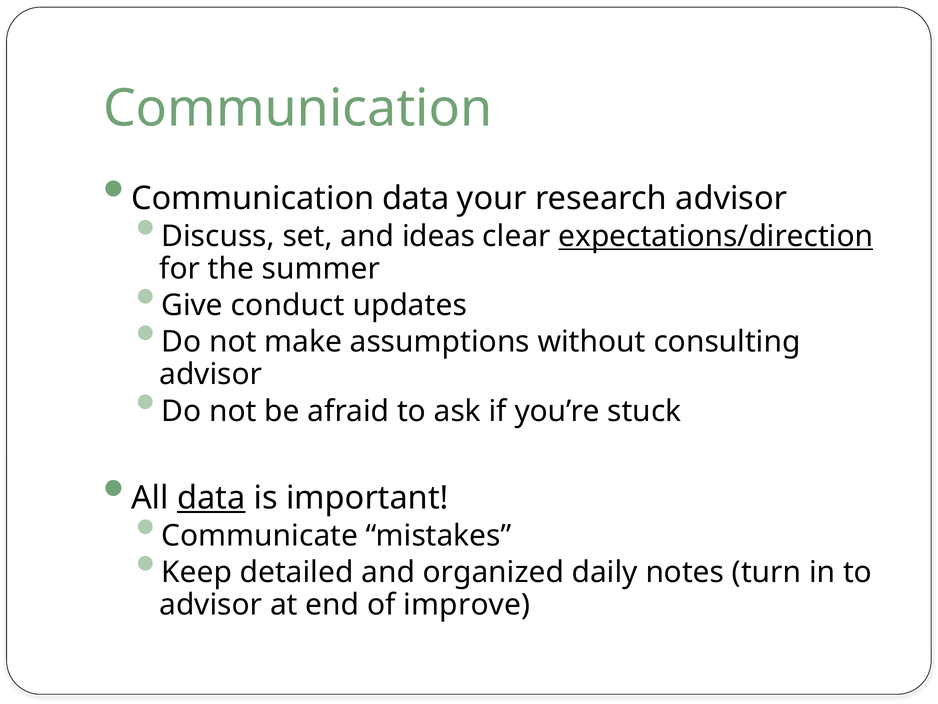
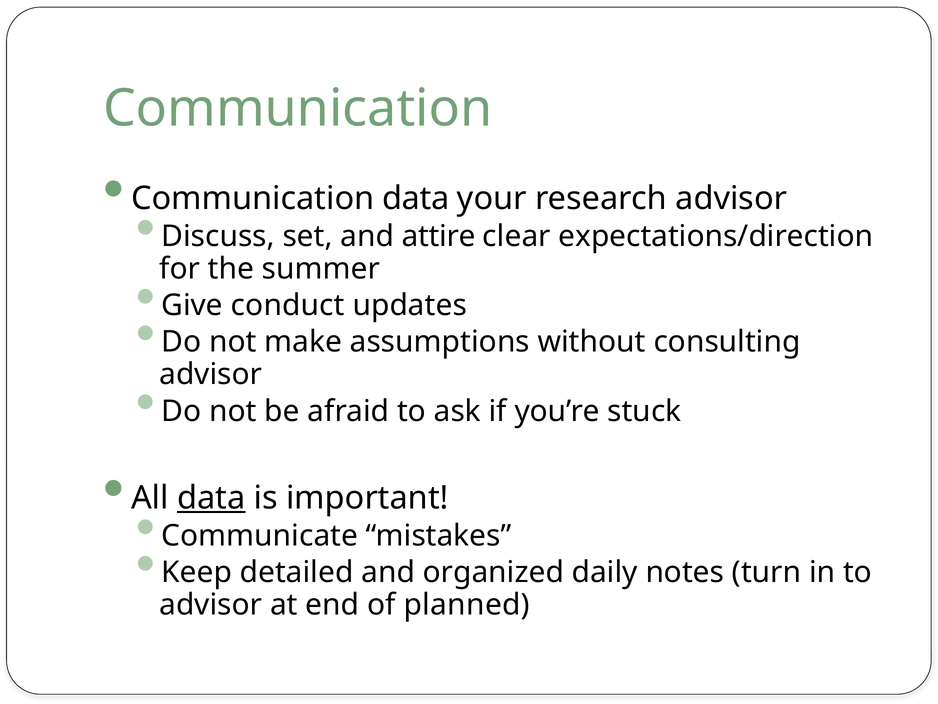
ideas: ideas -> attire
expectations/direction underline: present -> none
improve: improve -> planned
